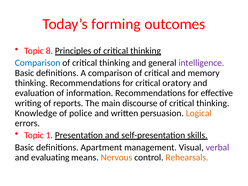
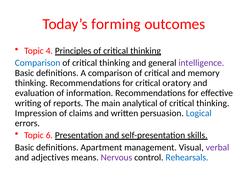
8: 8 -> 4
discourse: discourse -> analytical
Knowledge: Knowledge -> Impression
police: police -> claims
Logical colour: orange -> blue
1: 1 -> 6
evaluating: evaluating -> adjectives
Nervous colour: orange -> purple
Rehearsals colour: orange -> blue
